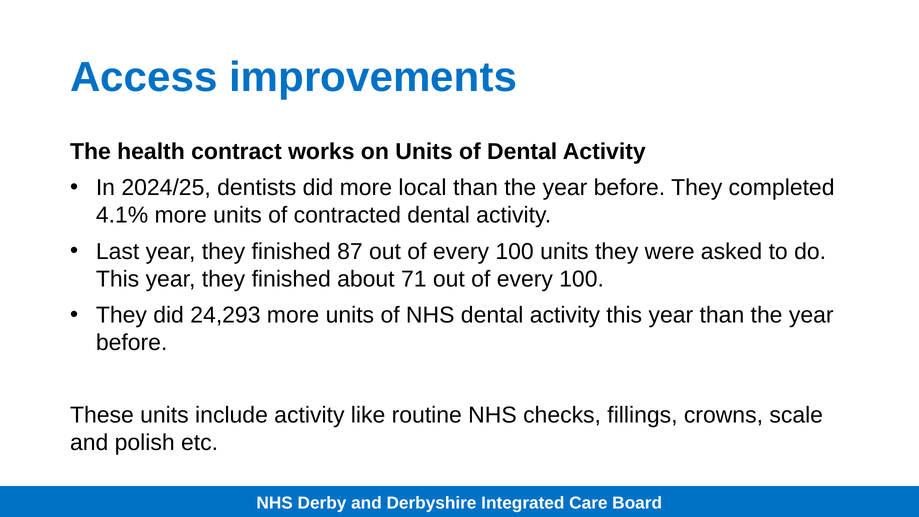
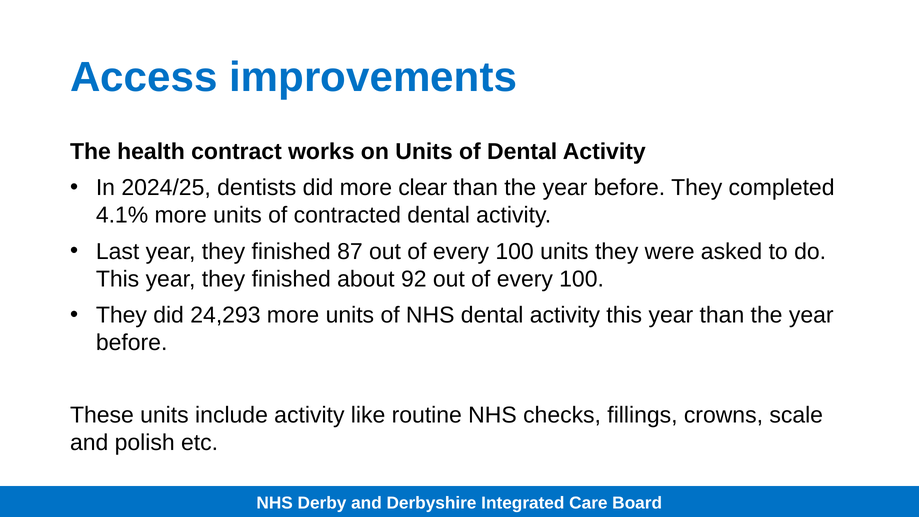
local: local -> clear
71: 71 -> 92
